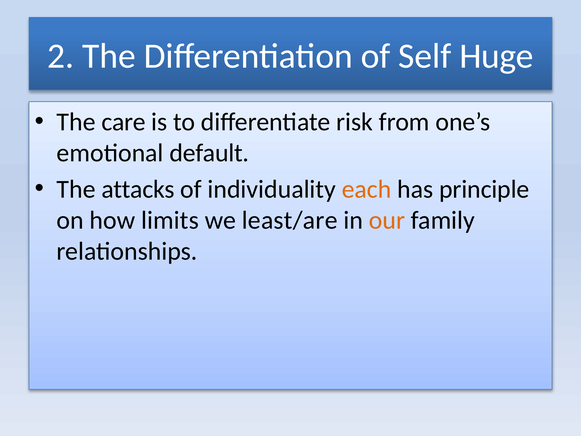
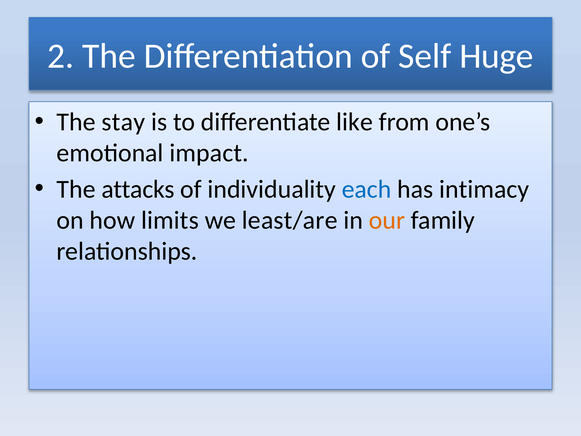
care: care -> stay
risk: risk -> like
default: default -> impact
each colour: orange -> blue
principle: principle -> intimacy
